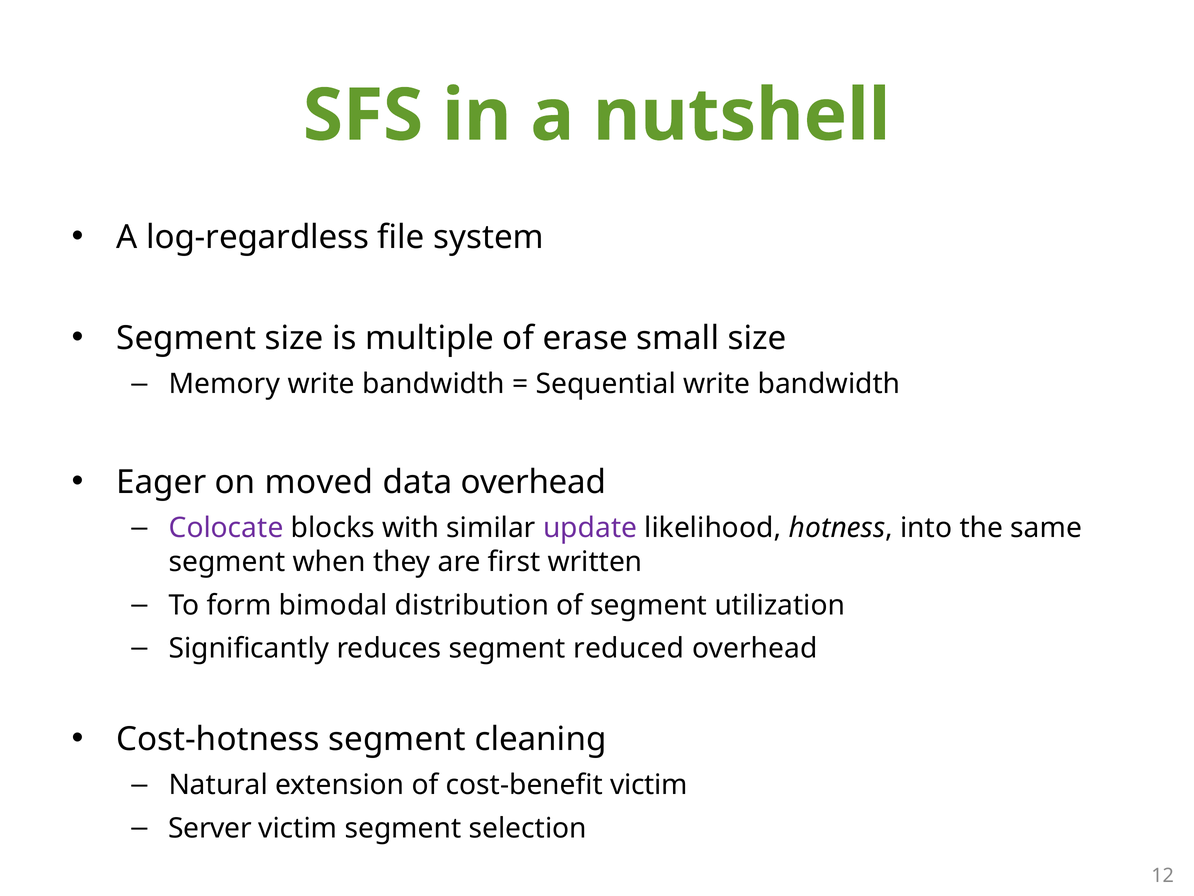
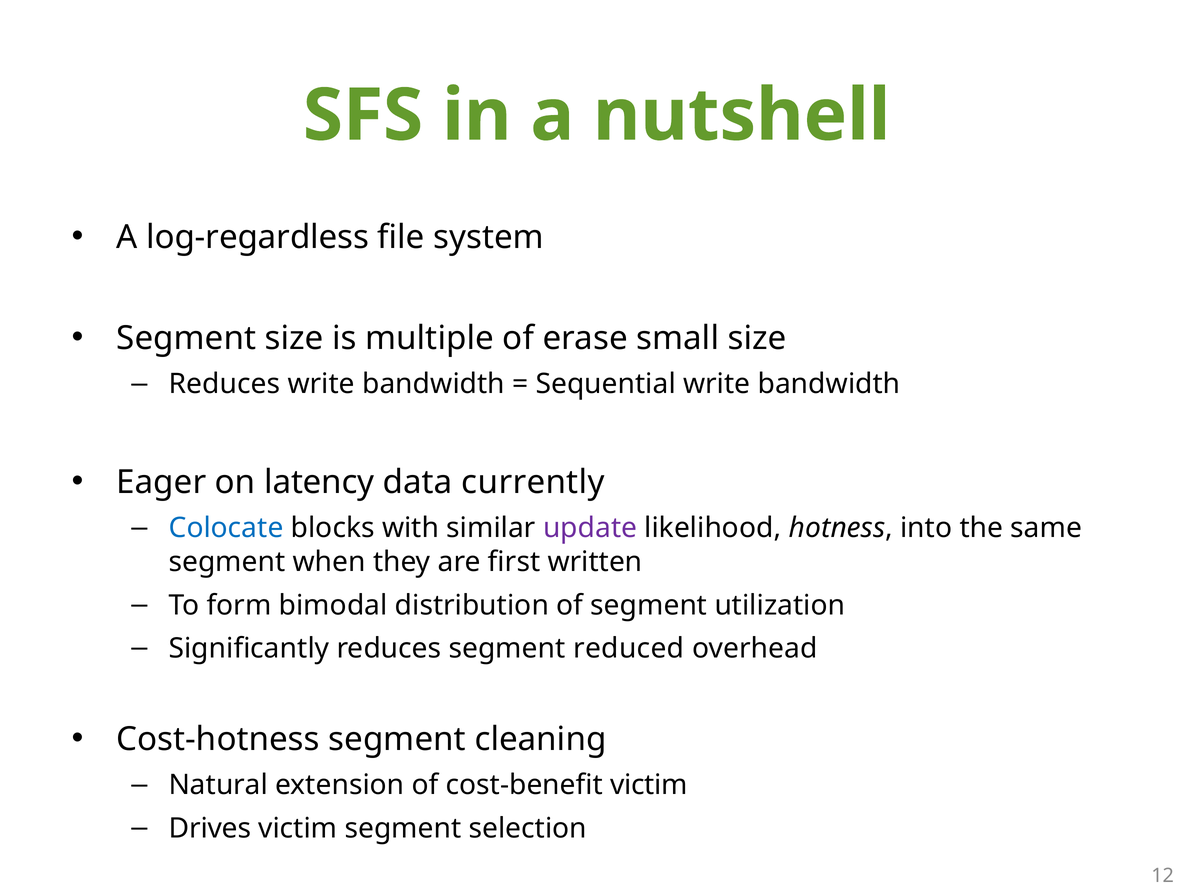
Memory at (224, 384): Memory -> Reduces
moved: moved -> latency
data overhead: overhead -> currently
Colocate colour: purple -> blue
Server: Server -> Drives
